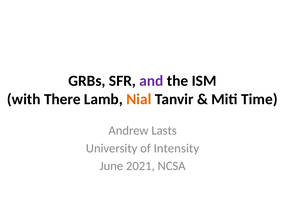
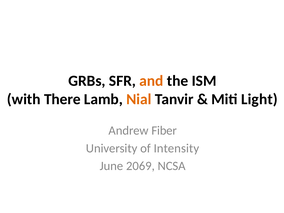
and colour: purple -> orange
Time: Time -> Light
Lasts: Lasts -> Fiber
2021: 2021 -> 2069
